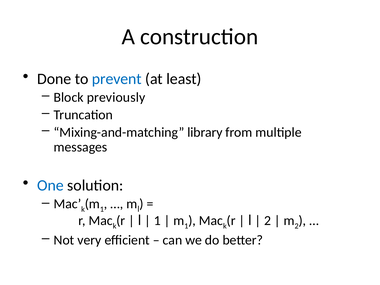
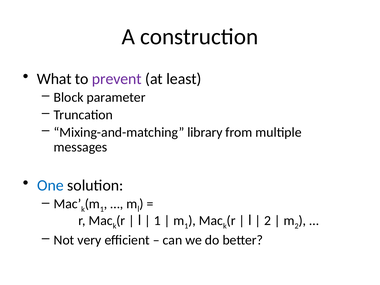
Done: Done -> What
prevent colour: blue -> purple
previously: previously -> parameter
